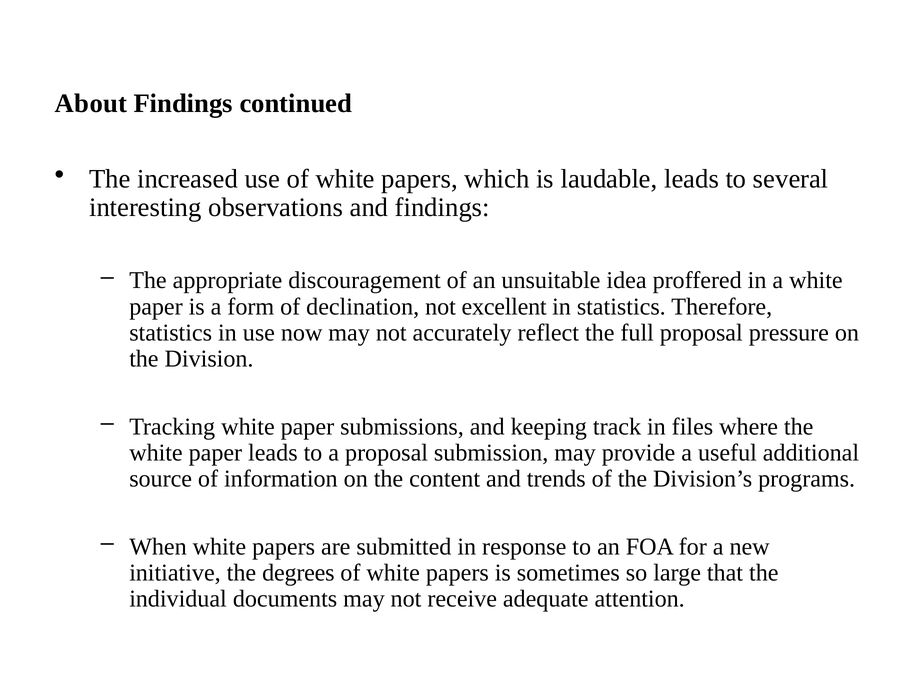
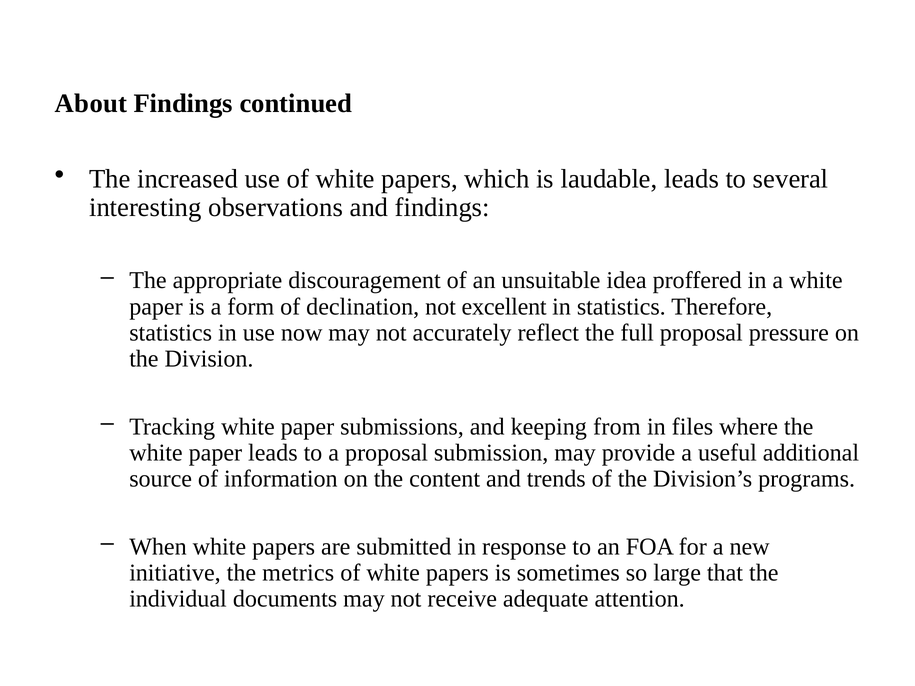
track: track -> from
degrees: degrees -> metrics
